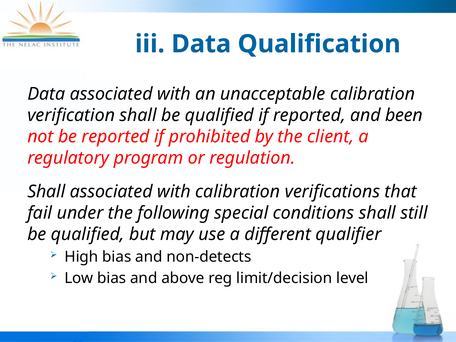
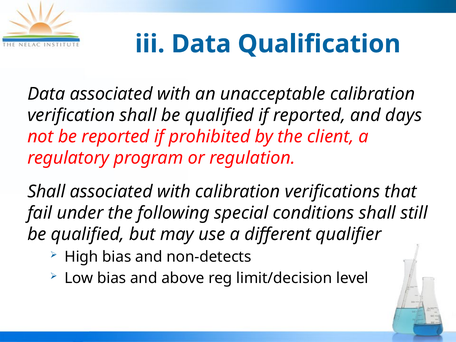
been: been -> days
